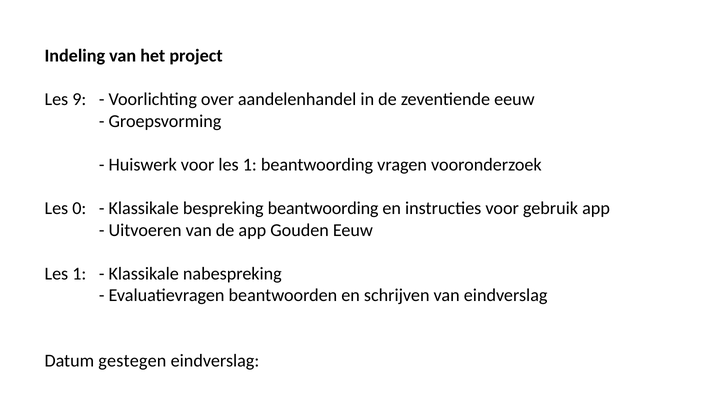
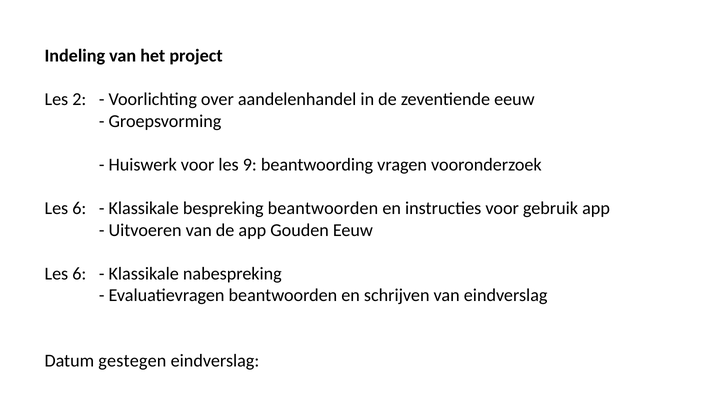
9: 9 -> 2
voor les 1: 1 -> 9
0 at (79, 208): 0 -> 6
bespreking beantwoording: beantwoording -> beantwoorden
1 at (79, 273): 1 -> 6
